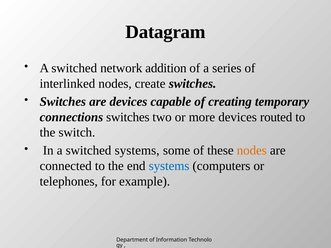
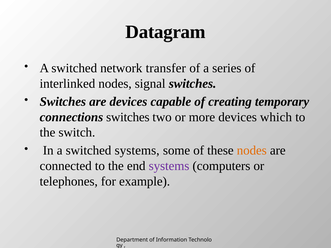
addition: addition -> transfer
create: create -> signal
routed: routed -> which
systems at (169, 166) colour: blue -> purple
